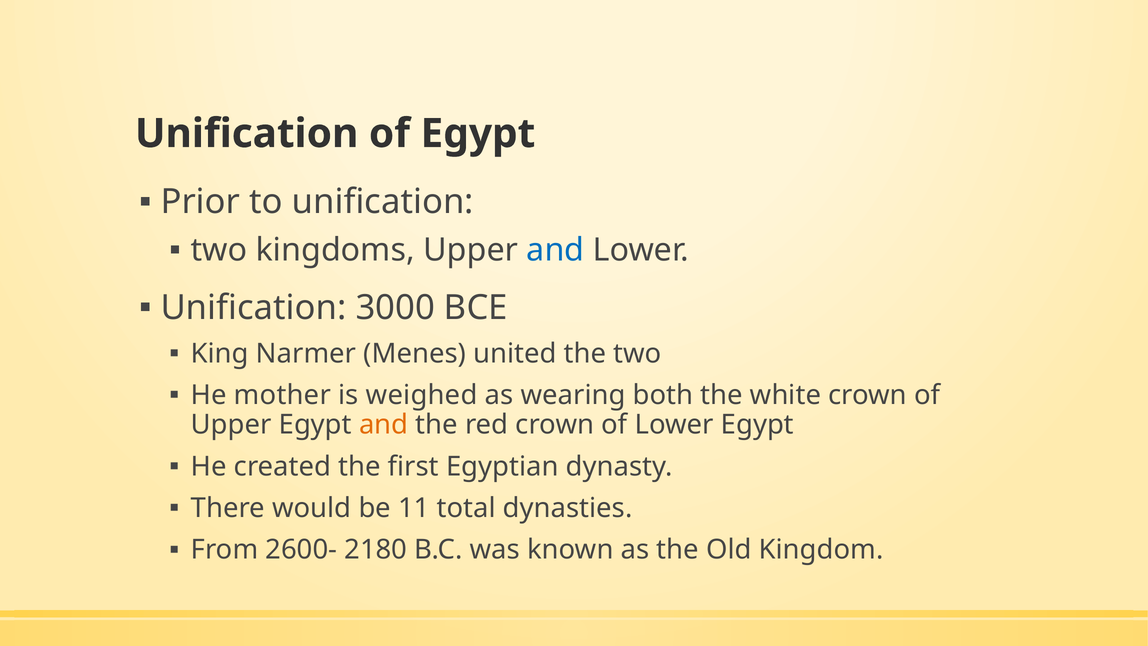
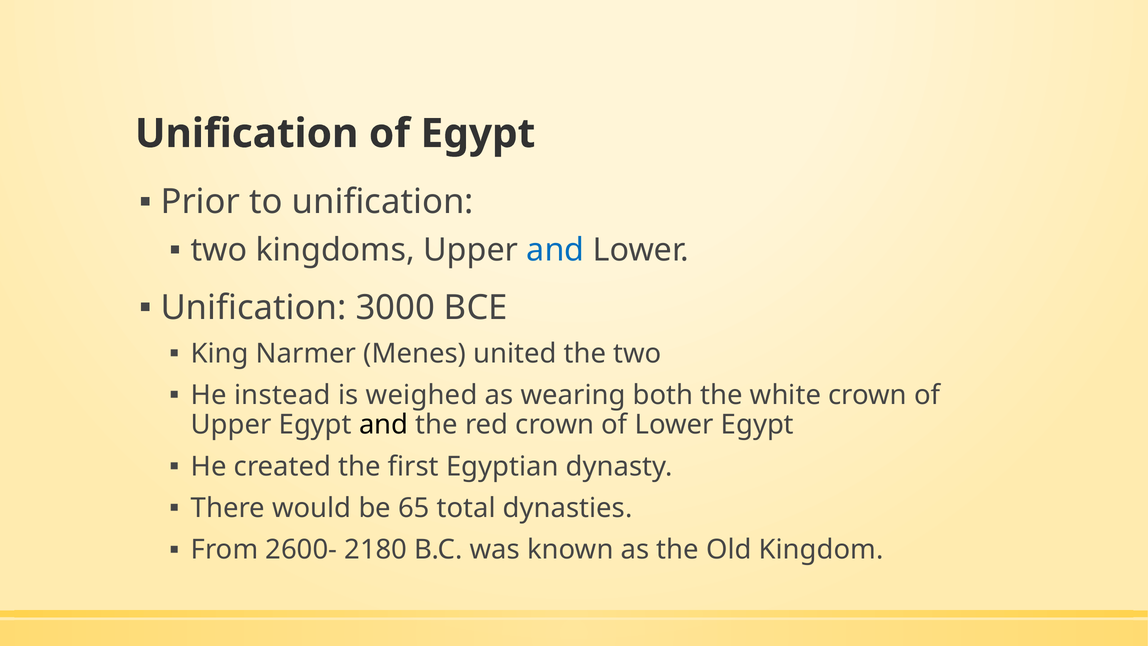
mother: mother -> instead
and at (384, 425) colour: orange -> black
11: 11 -> 65
